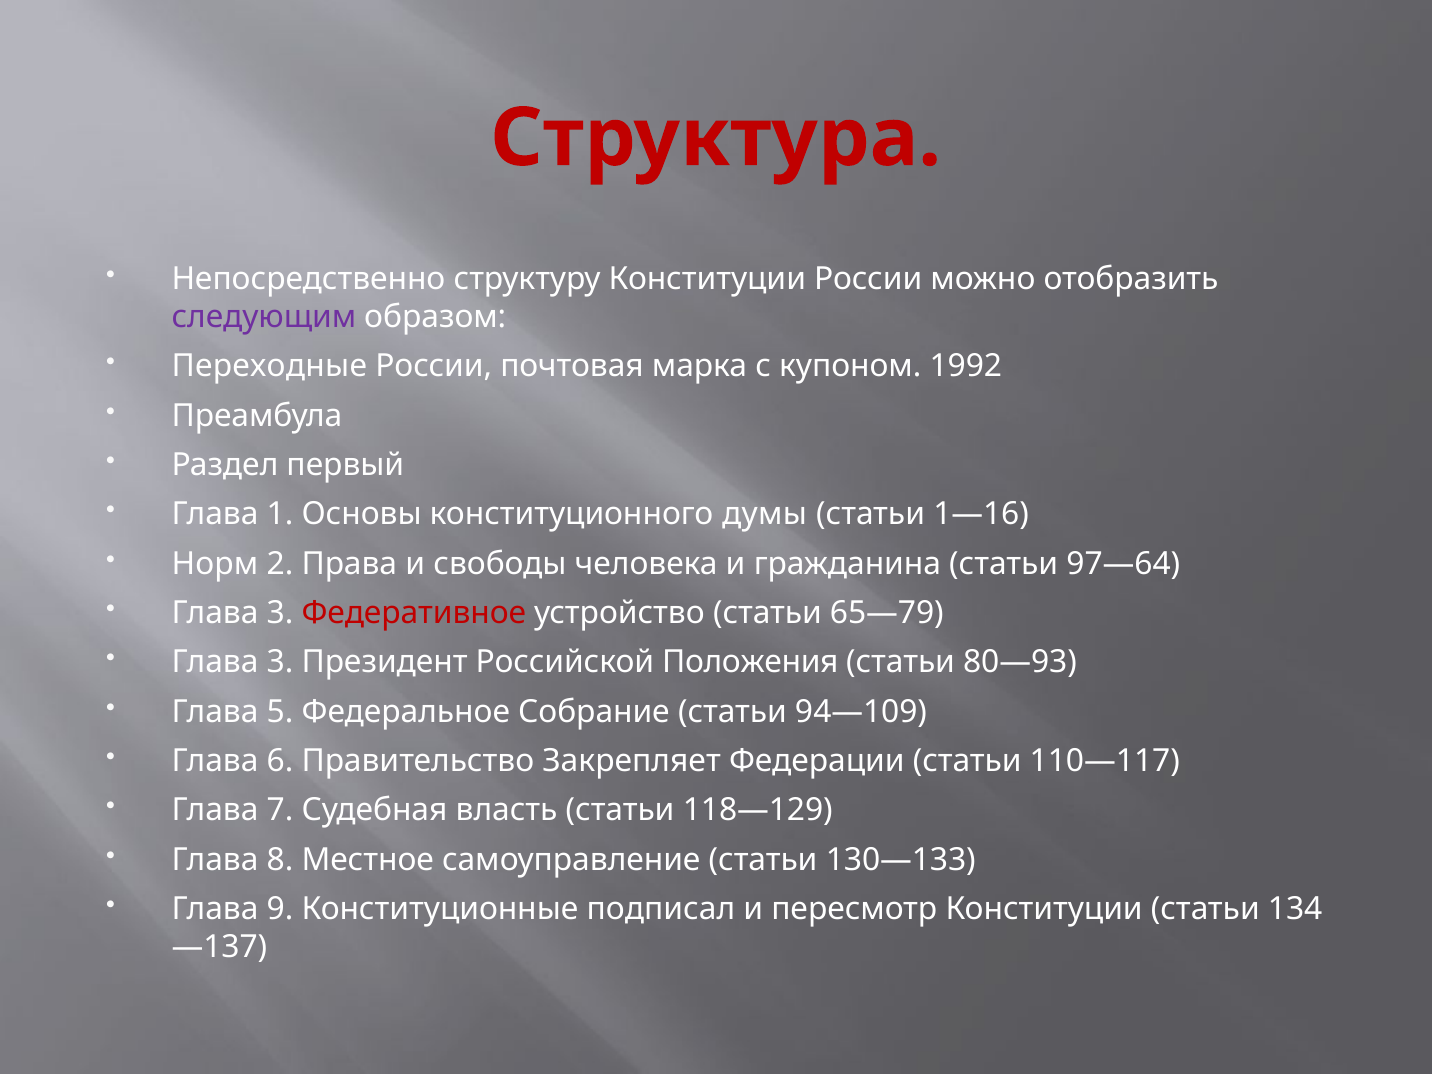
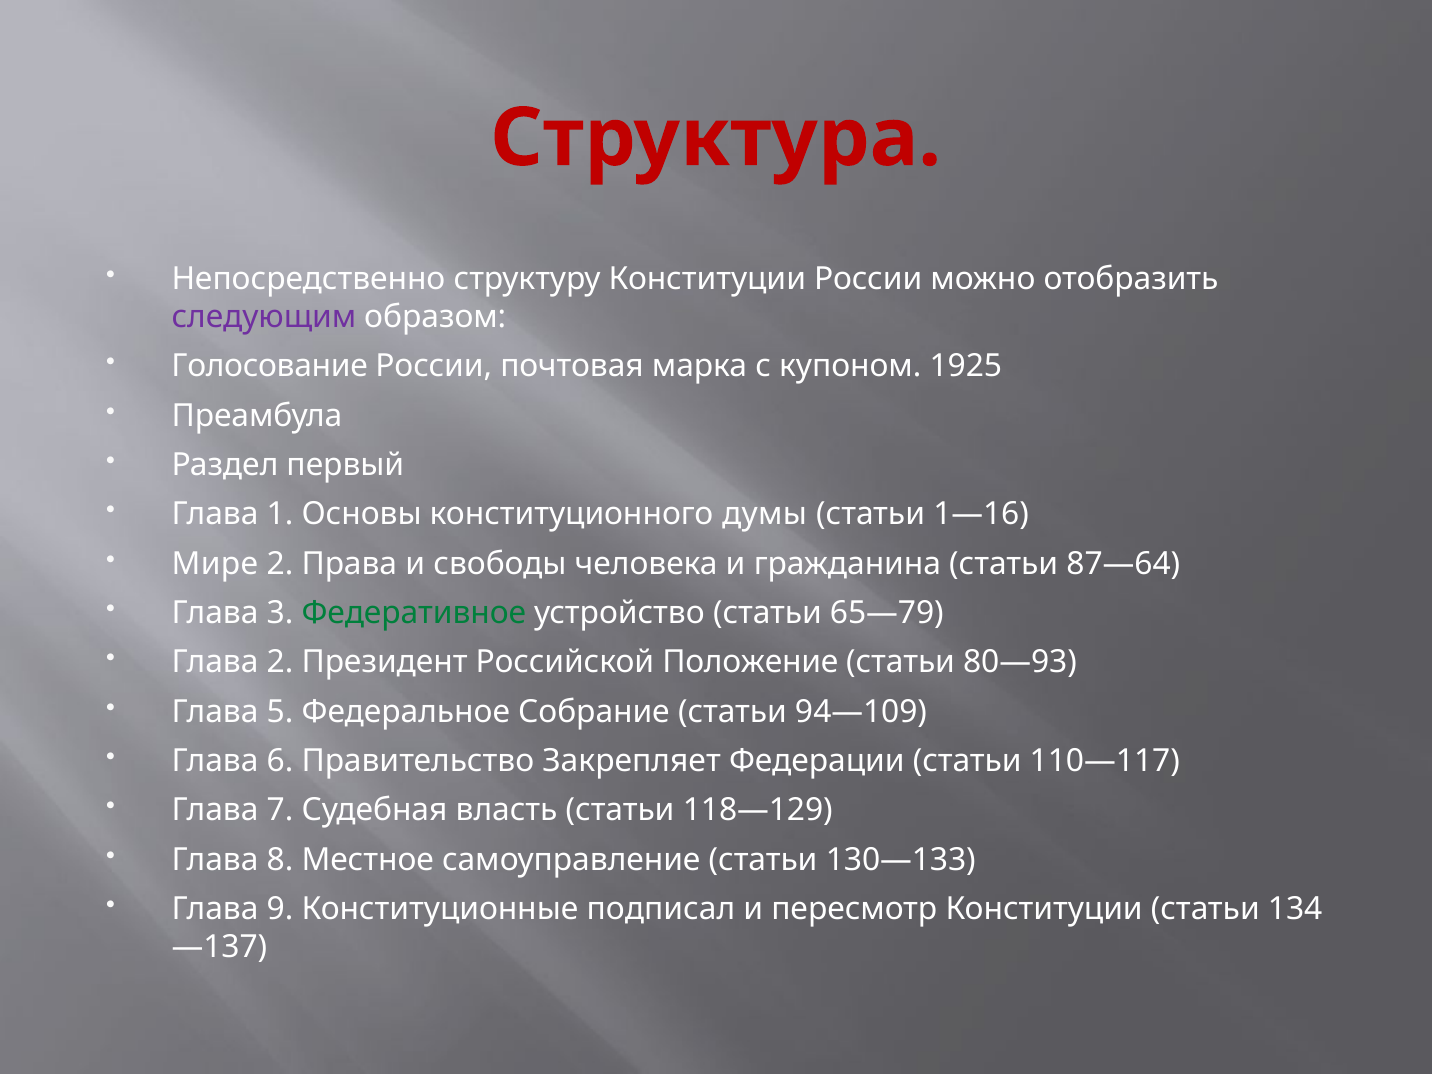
Переходные: Переходные -> Голосование
1992: 1992 -> 1925
Норм: Норм -> Мире
97—64: 97—64 -> 87—64
Федеративное colour: red -> green
3 at (280, 662): 3 -> 2
Положения: Положения -> Положение
